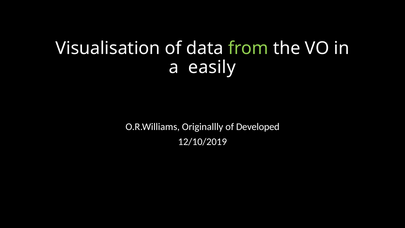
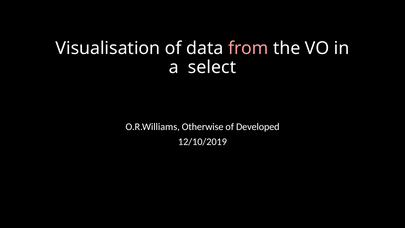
from colour: light green -> pink
easily: easily -> select
Originallly: Originallly -> Otherwise
